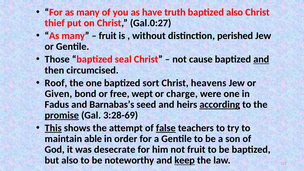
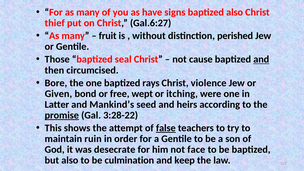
truth: truth -> signs
Gal.0:27: Gal.0:27 -> Gal.6:27
Roof: Roof -> Bore
sort: sort -> rays
heavens: heavens -> violence
charge: charge -> itching
Fadus: Fadus -> Latter
Barnabas’s: Barnabas’s -> Mankind’s
according underline: present -> none
3:28-69: 3:28-69 -> 3:28-22
This underline: present -> none
able: able -> ruin
not fruit: fruit -> face
noteworthy: noteworthy -> culmination
keep underline: present -> none
